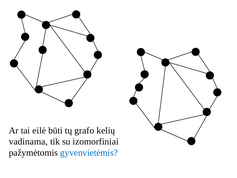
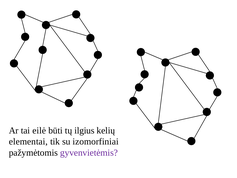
grafo: grafo -> ilgius
vadinama: vadinama -> elementai
gyvenvietėmis colour: blue -> purple
